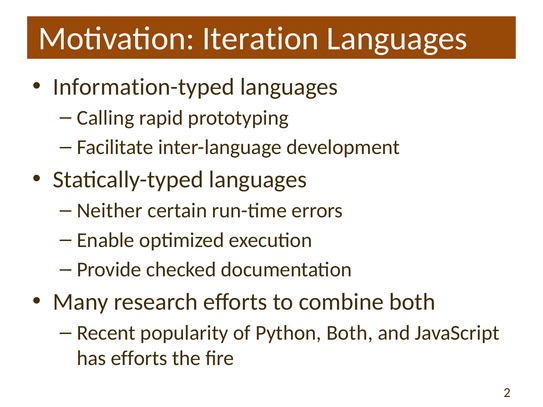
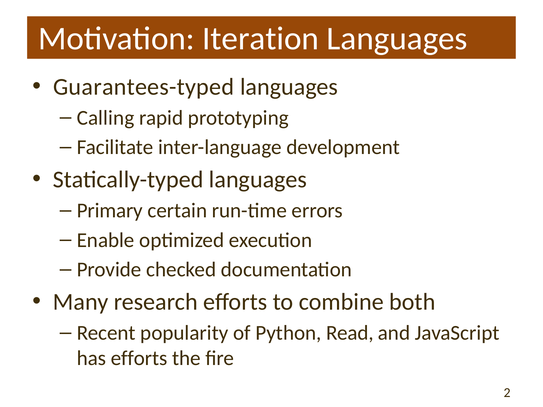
Information-typed: Information-typed -> Guarantees-typed
Neither: Neither -> Primary
Python Both: Both -> Read
